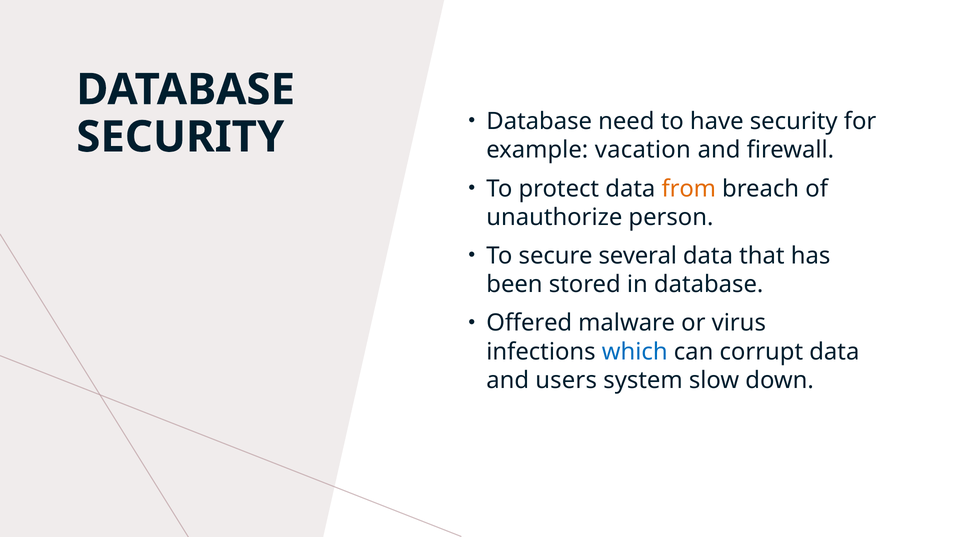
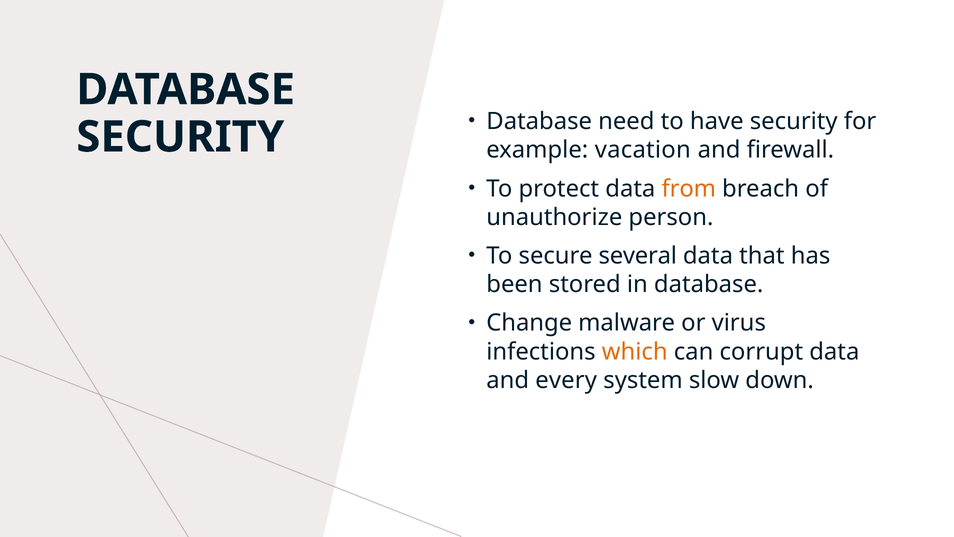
Offered: Offered -> Change
which colour: blue -> orange
users: users -> every
